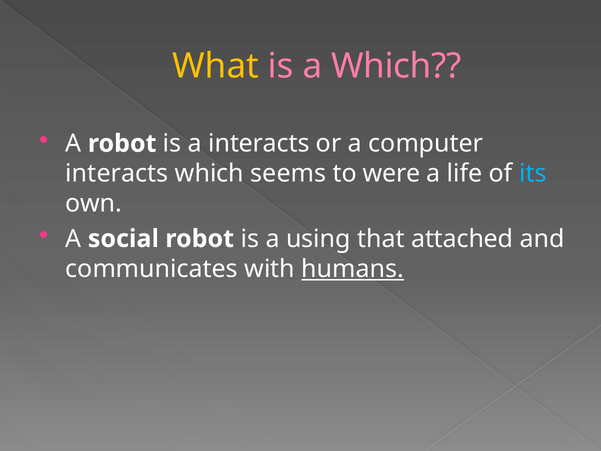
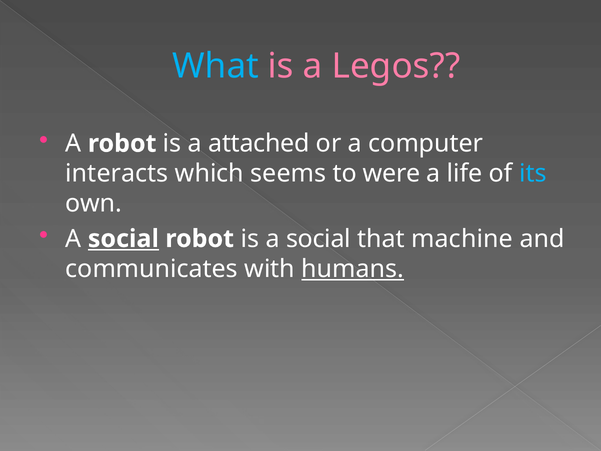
What colour: yellow -> light blue
a Which: Which -> Legos
a interacts: interacts -> attached
social at (123, 239) underline: none -> present
is a using: using -> social
attached: attached -> machine
